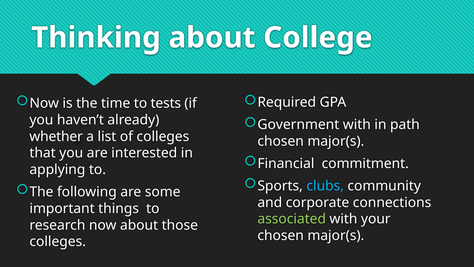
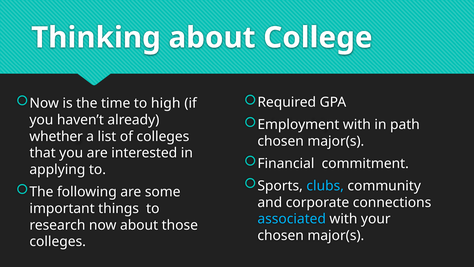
tests: tests -> high
Government: Government -> Employment
associated colour: light green -> light blue
